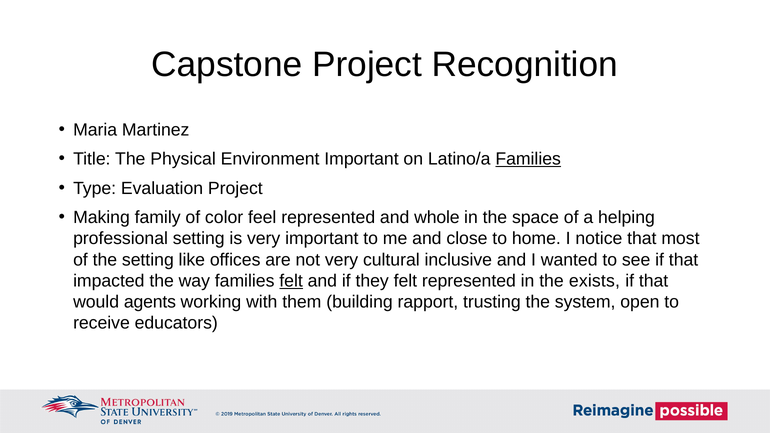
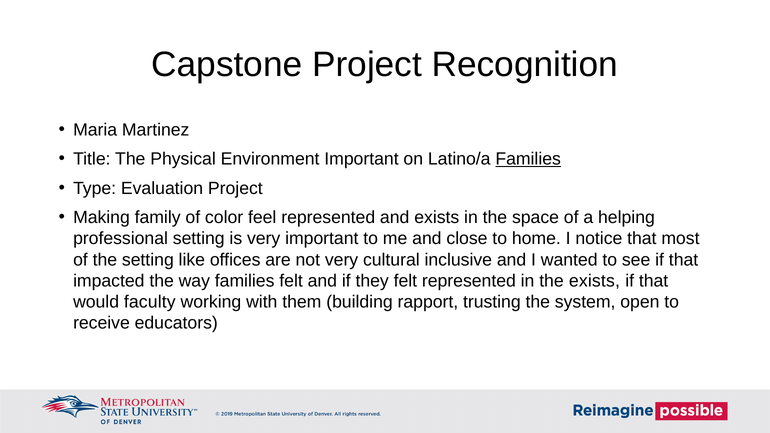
and whole: whole -> exists
felt at (291, 281) underline: present -> none
agents: agents -> faculty
